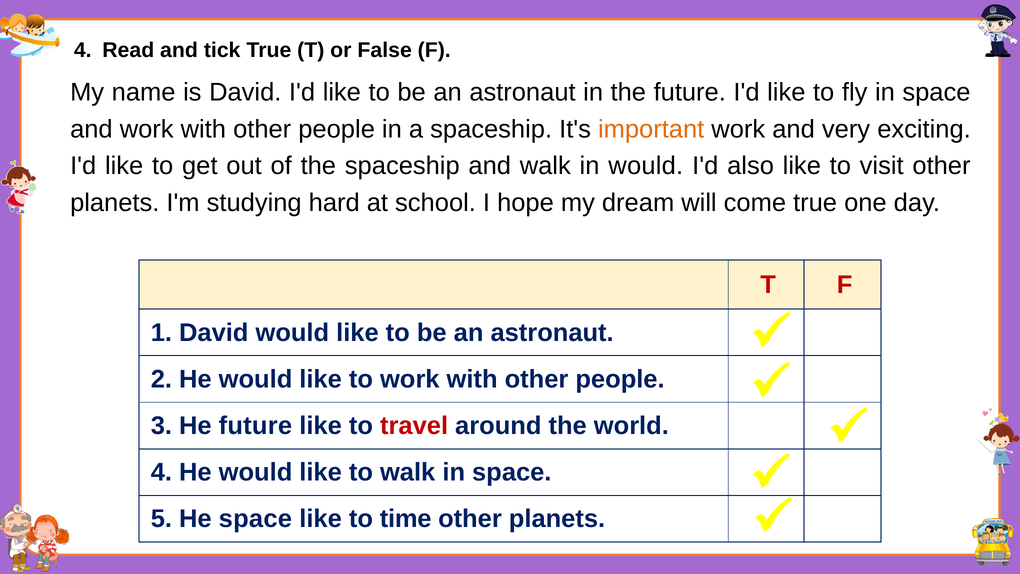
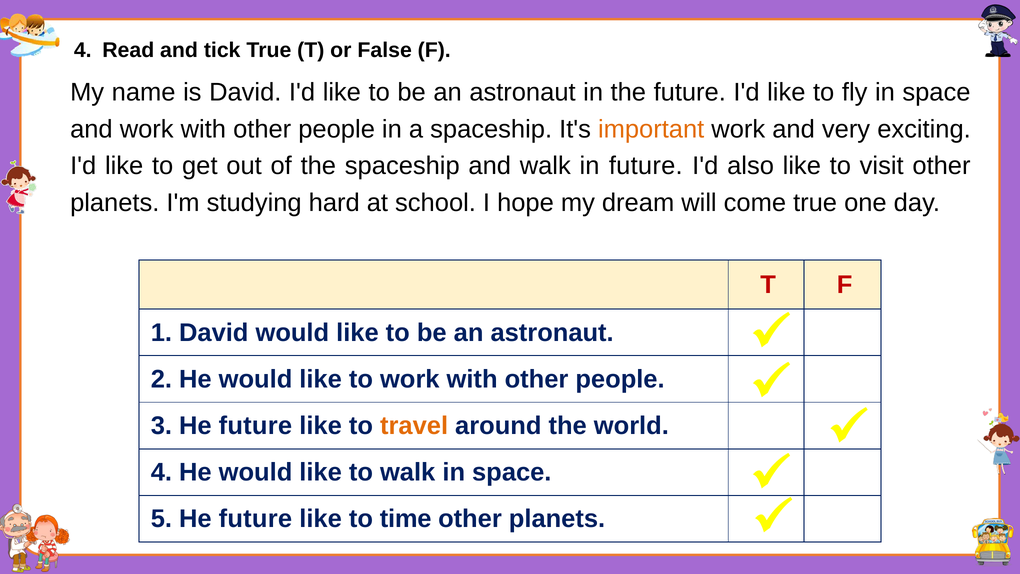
in would: would -> future
travel colour: red -> orange
5 He space: space -> future
